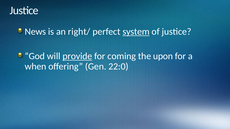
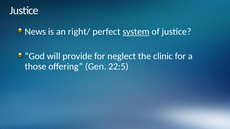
provide underline: present -> none
coming: coming -> neglect
upon: upon -> clinic
when: when -> those
22:0: 22:0 -> 22:5
